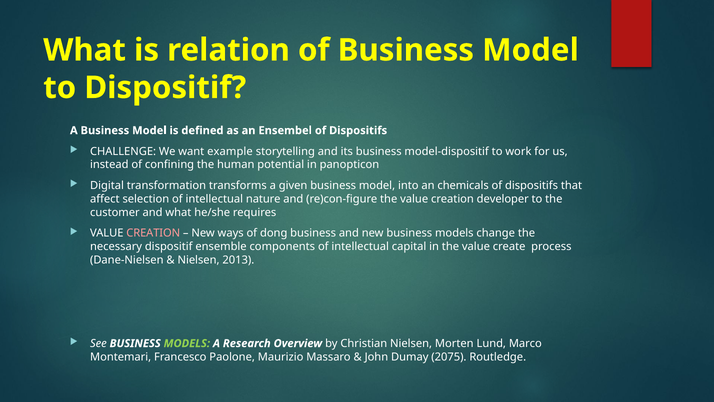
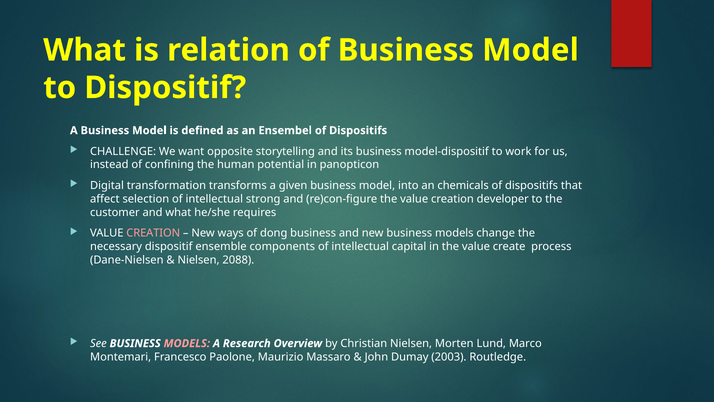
example: example -> opposite
nature: nature -> strong
2013: 2013 -> 2088
MODELS at (187, 343) colour: light green -> pink
2075: 2075 -> 2003
